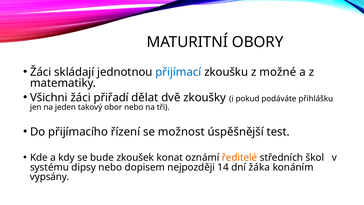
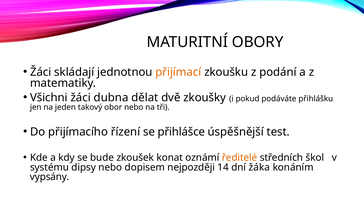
přijímací colour: blue -> orange
možné: možné -> podání
přiřadí: přiřadí -> dubna
možnost: možnost -> přihlášce
